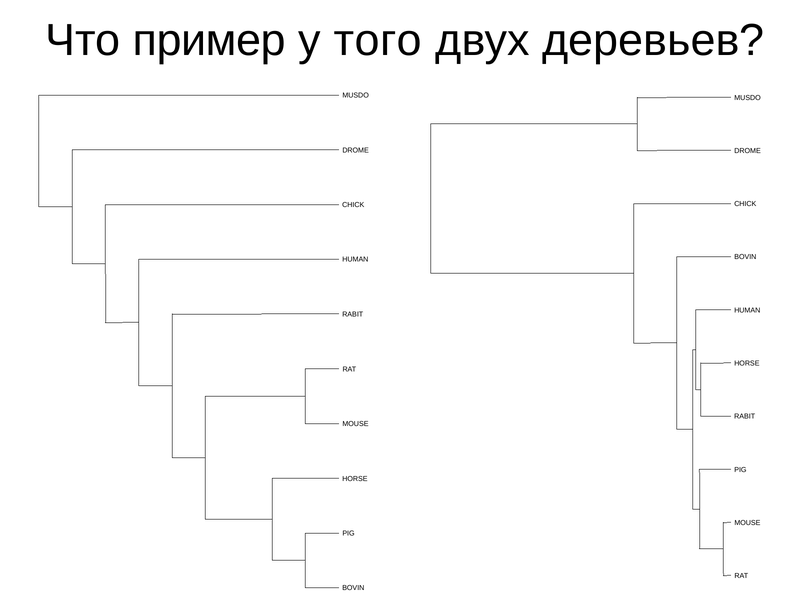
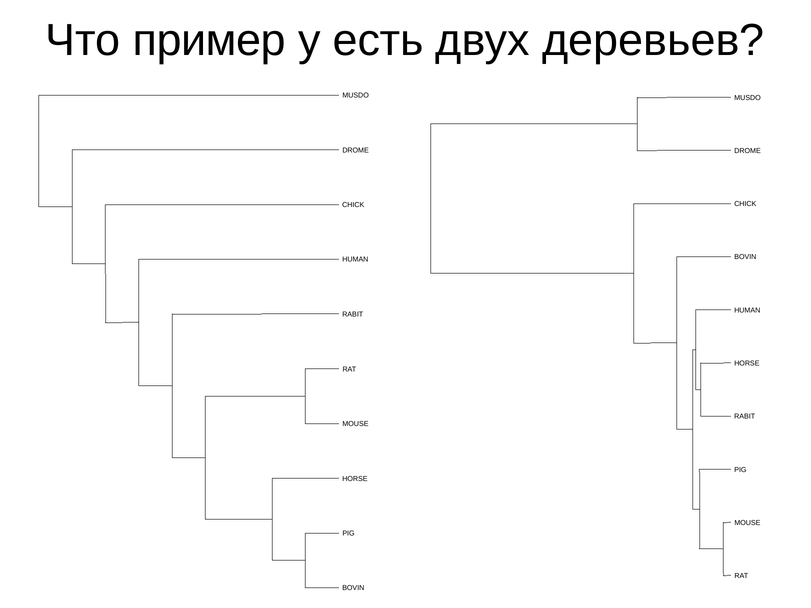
того: того -> есть
